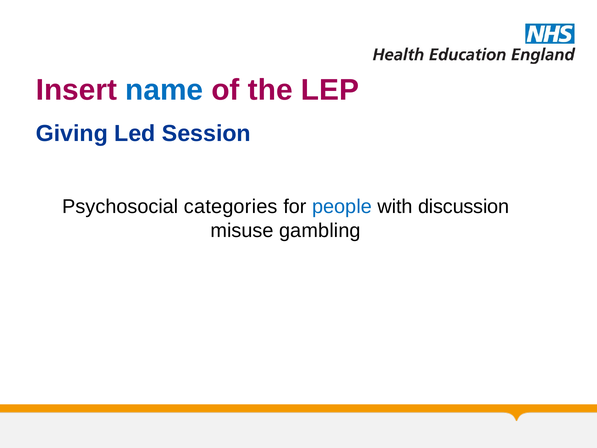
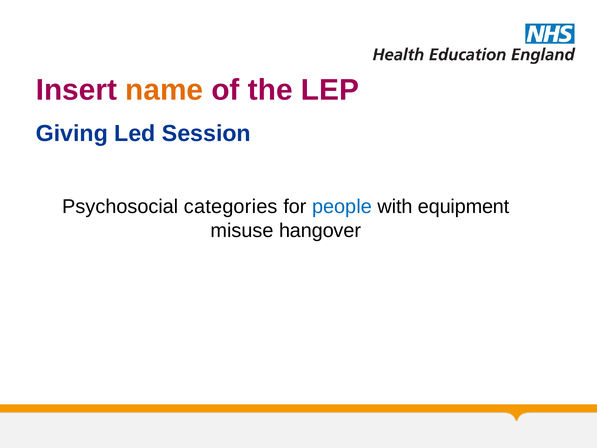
name colour: blue -> orange
discussion: discussion -> equipment
gambling: gambling -> hangover
